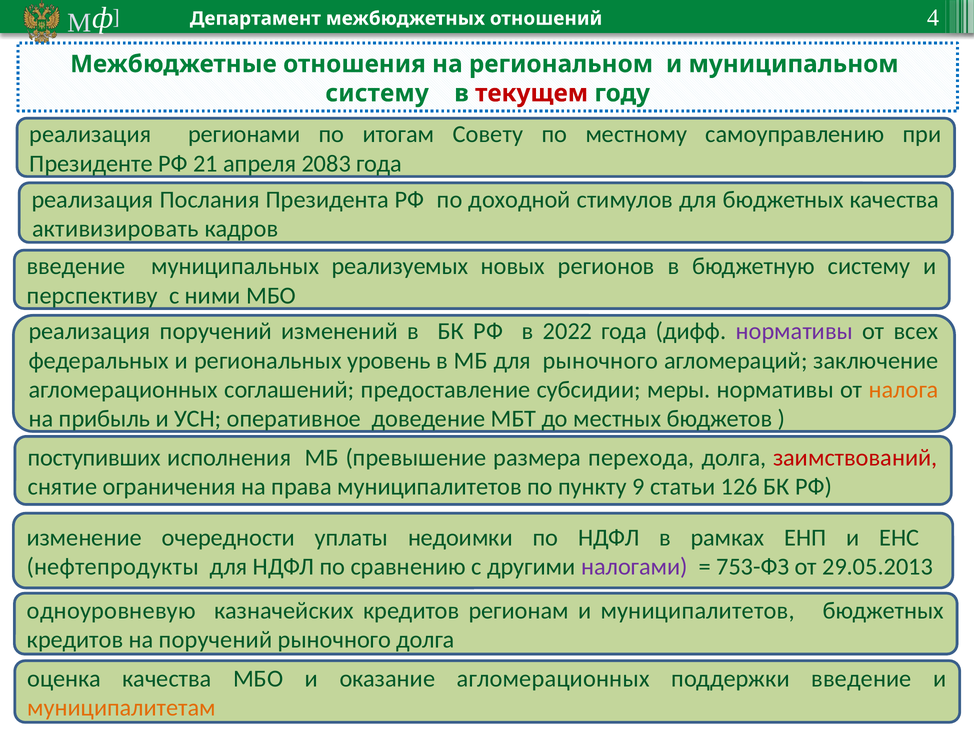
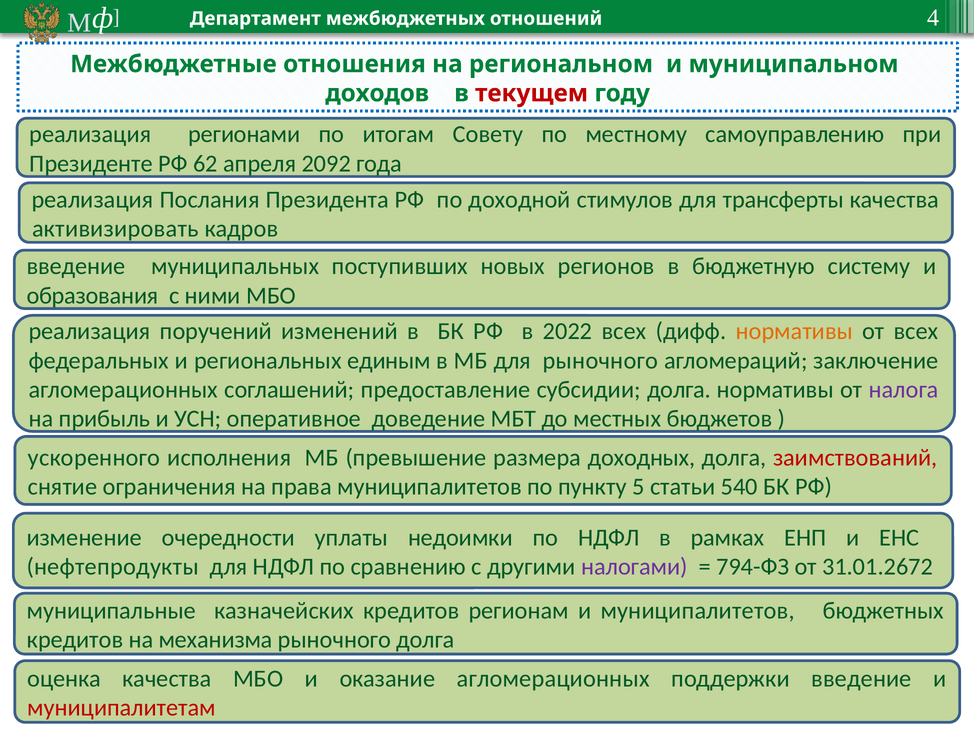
систему at (377, 93): систему -> доходов
21: 21 -> 62
2083: 2083 -> 2092
для бюджетных: бюджетных -> трансферты
реализуемых: реализуемых -> поступивших
перспективу: перспективу -> образования
2022 года: года -> всех
нормативы at (794, 332) colour: purple -> orange
уровень: уровень -> единым
субсидии меры: меры -> долга
налога colour: orange -> purple
поступивших: поступивших -> ускоренного
перехода: перехода -> доходных
9: 9 -> 5
126: 126 -> 540
753-ФЗ: 753-ФЗ -> 794-ФЗ
29.05.2013: 29.05.2013 -> 31.01.2672
одноуровневую: одноуровневую -> муниципальные
на поручений: поручений -> механизма
муниципалитетам colour: orange -> red
